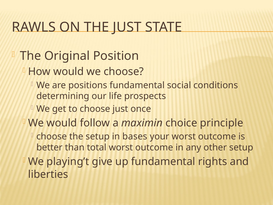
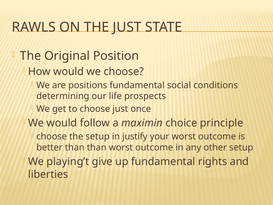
bases: bases -> justify
than total: total -> than
